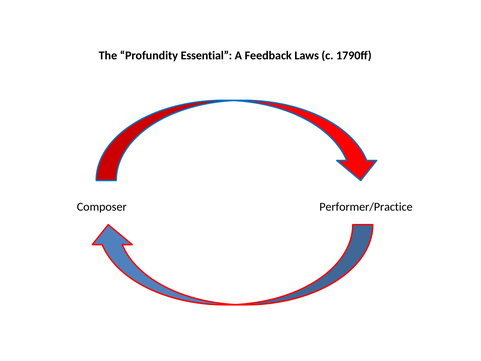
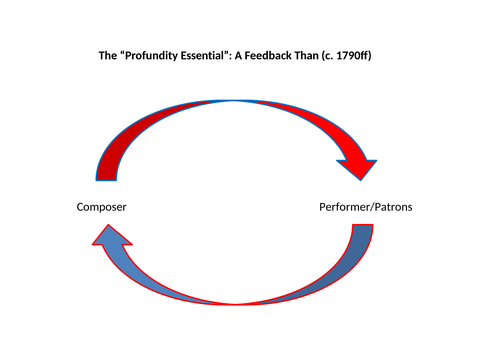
Laws: Laws -> Than
Performer/Practice: Performer/Practice -> Performer/Patrons
